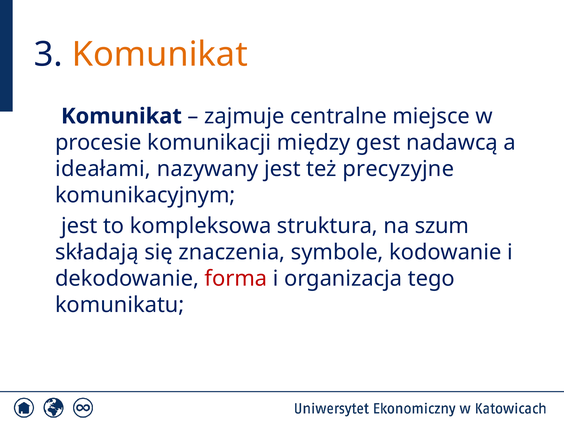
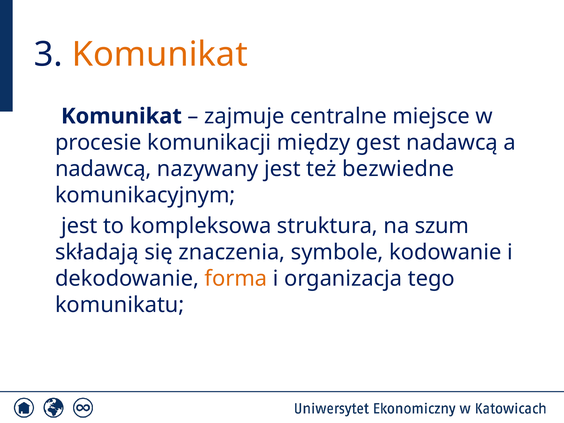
ideałami at (103, 169): ideałami -> nadawcą
precyzyjne: precyzyjne -> bezwiedne
forma colour: red -> orange
